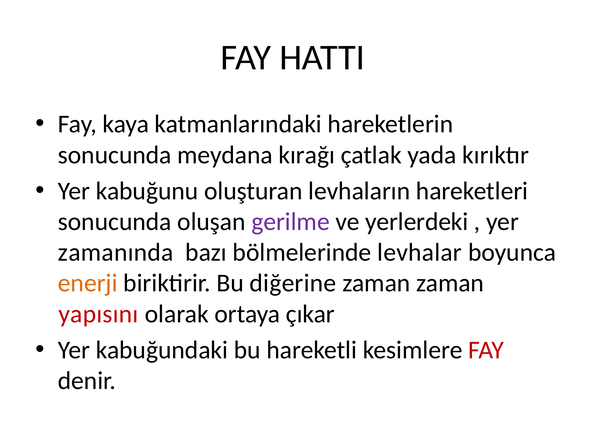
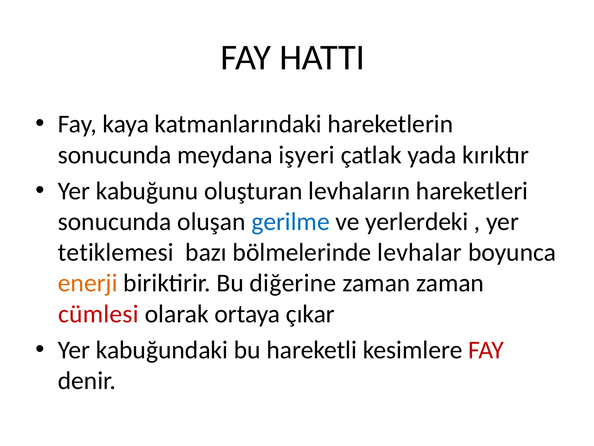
kırağı: kırağı -> işyeri
gerilme colour: purple -> blue
zamanında: zamanında -> tetiklemesi
yapısını: yapısını -> cümlesi
